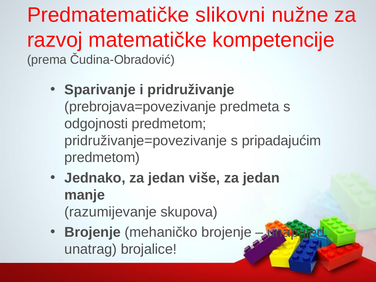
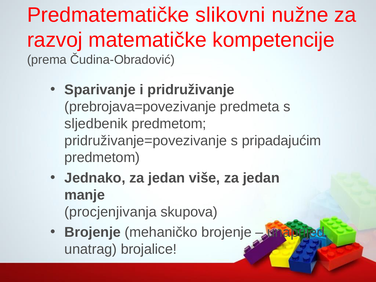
odgojnosti: odgojnosti -> sljedbenik
razumijevanje: razumijevanje -> procjenjivanja
